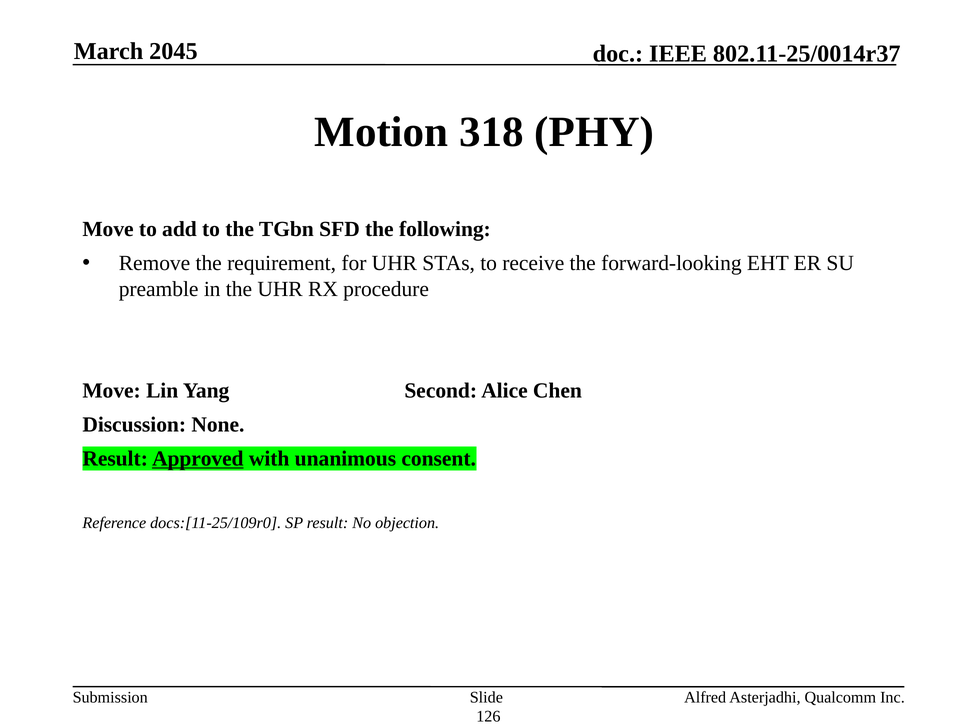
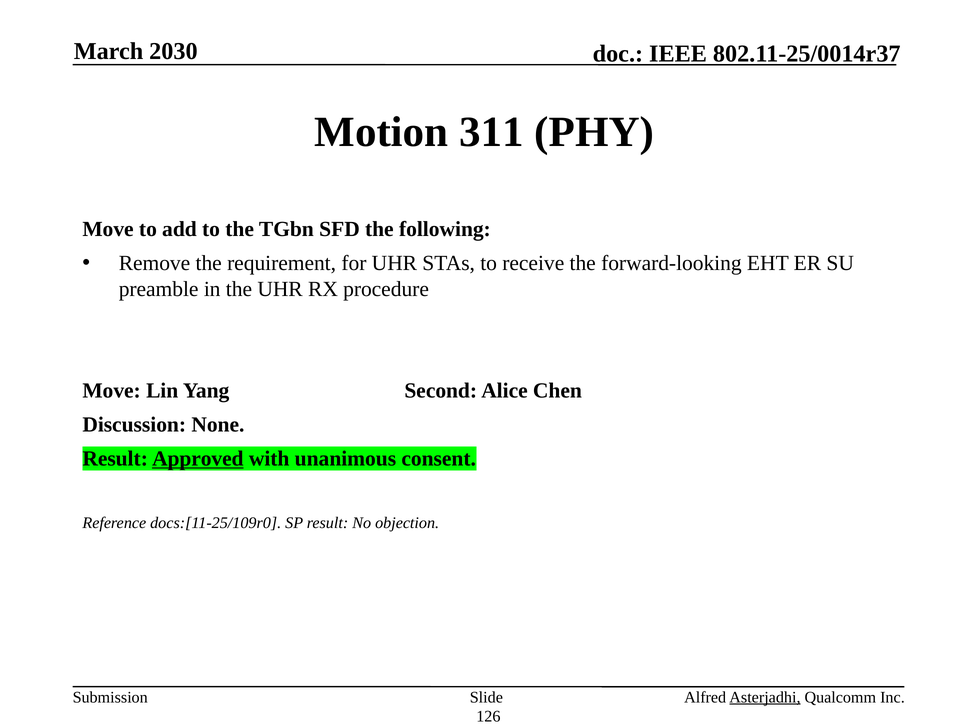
2045: 2045 -> 2030
318: 318 -> 311
Asterjadhi underline: none -> present
